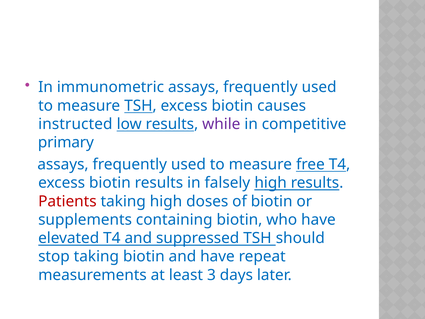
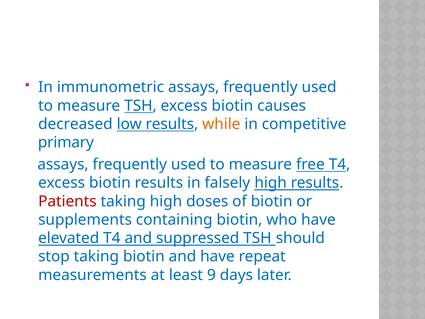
instructed: instructed -> decreased
while colour: purple -> orange
3: 3 -> 9
